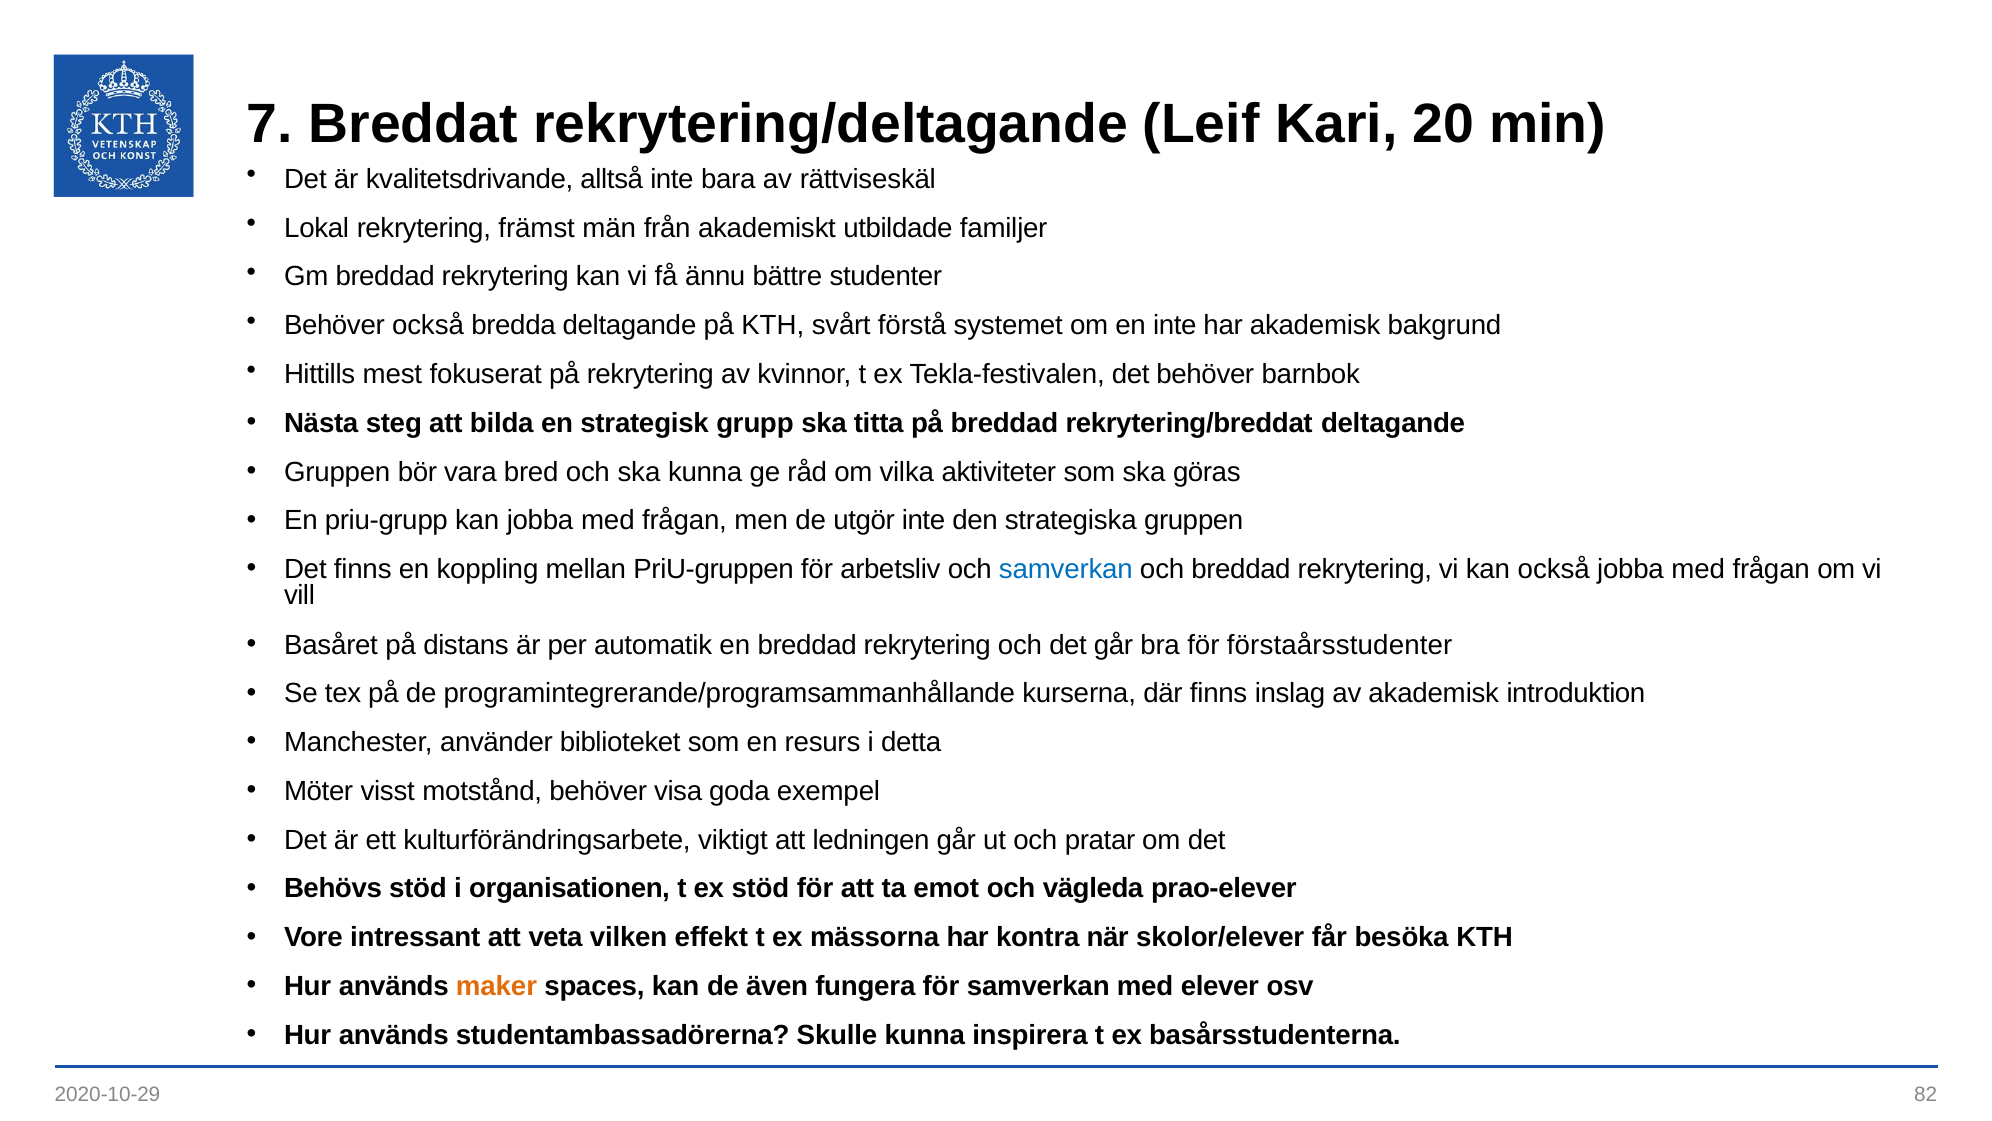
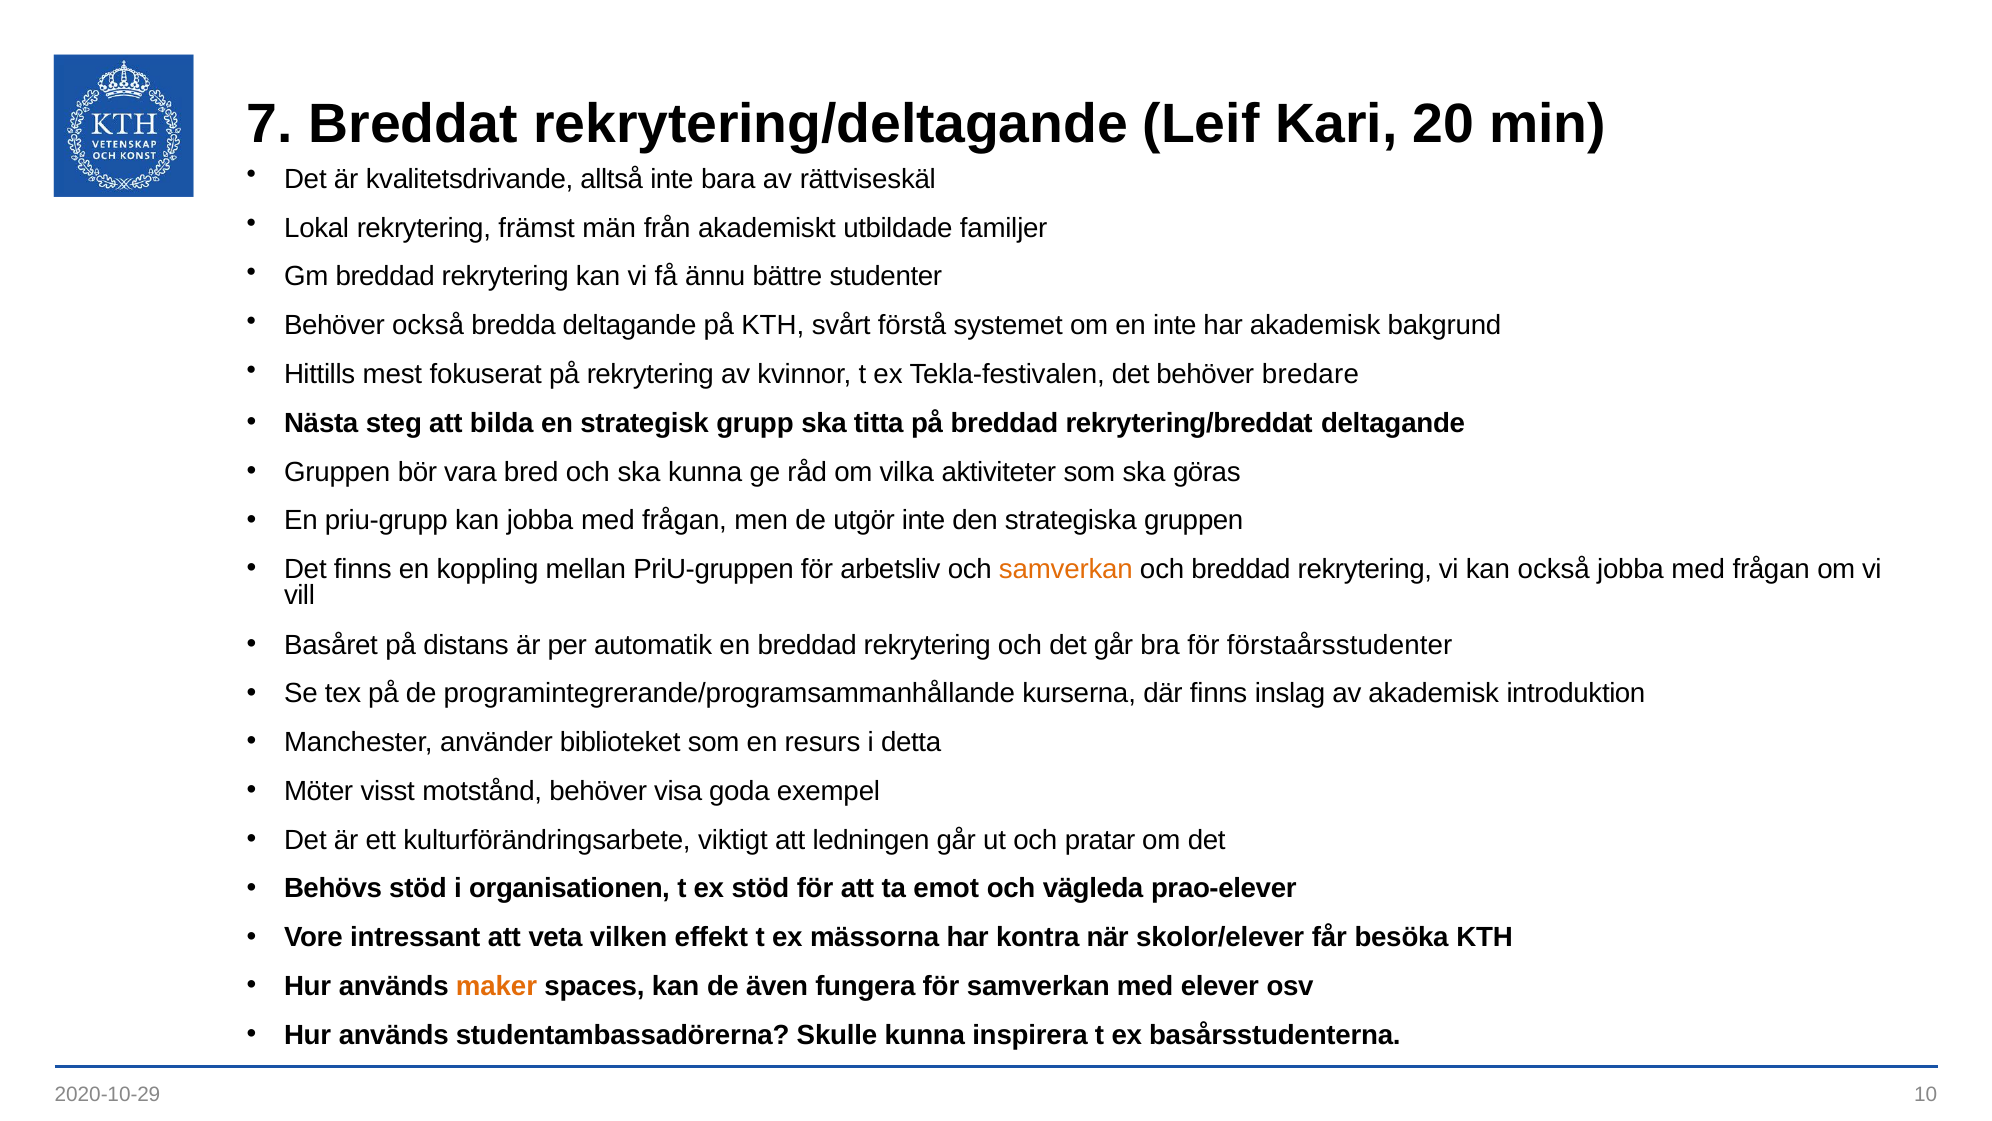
barnbok: barnbok -> bredare
samverkan at (1066, 569) colour: blue -> orange
82: 82 -> 10
